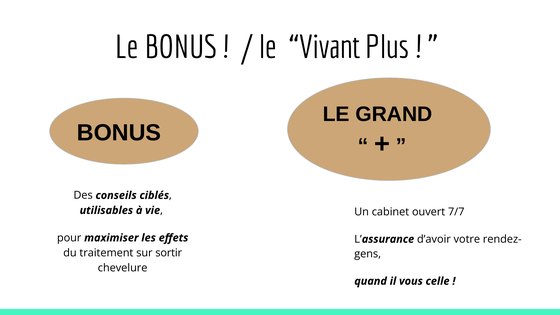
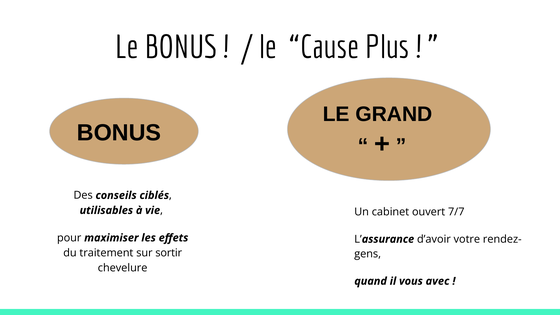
Vivant: Vivant -> Cause
celle: celle -> avec
